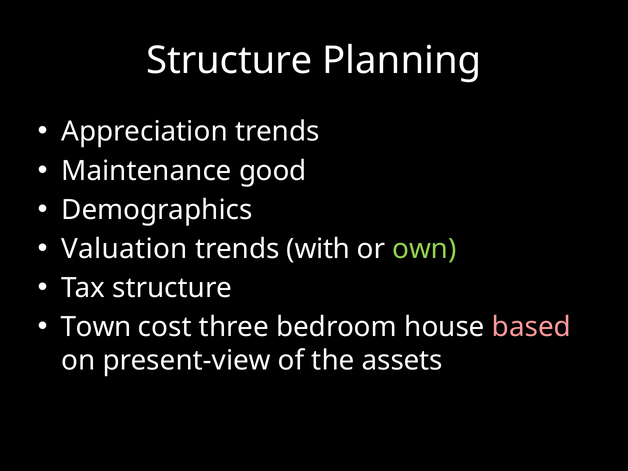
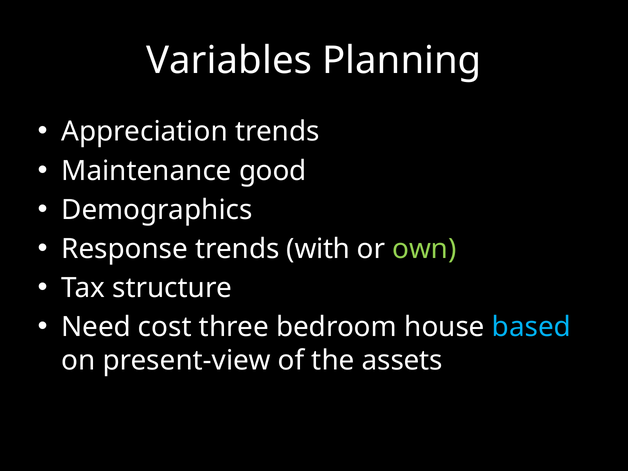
Structure at (229, 61): Structure -> Variables
Valuation: Valuation -> Response
Town: Town -> Need
based colour: pink -> light blue
